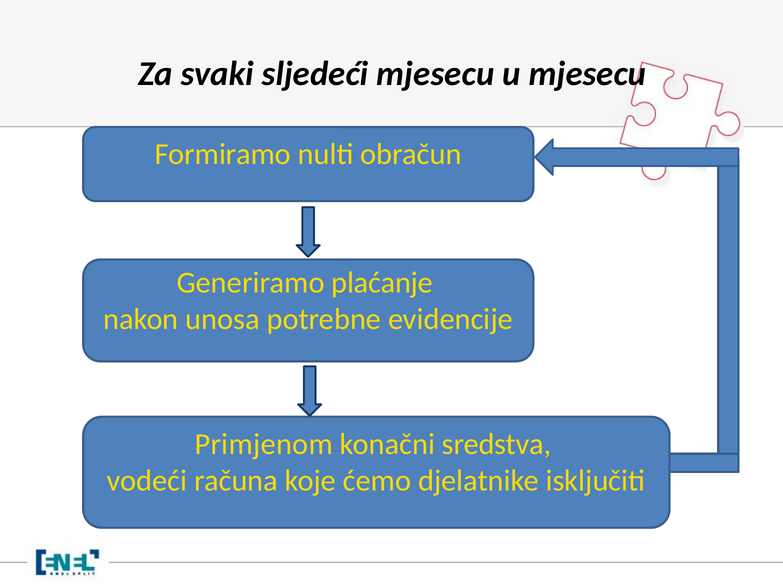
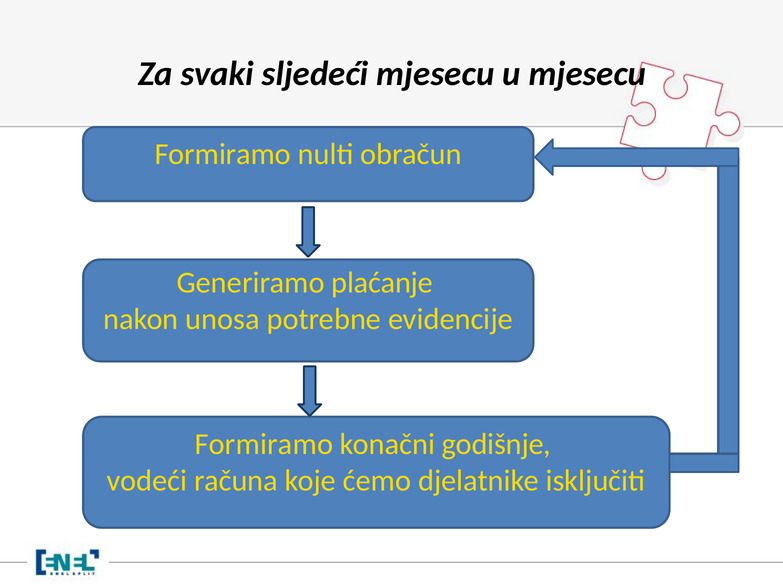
Primjenom at (264, 445): Primjenom -> Formiramo
sredstva: sredstva -> godišnje
